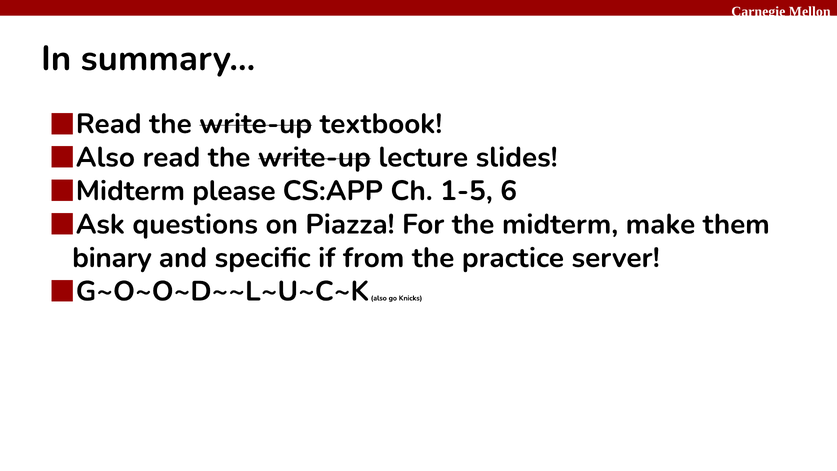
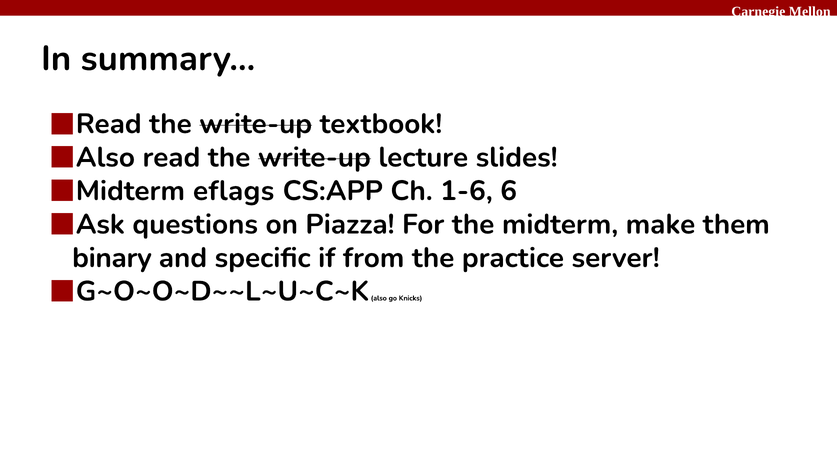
please: please -> eflags
1-5: 1-5 -> 1-6
